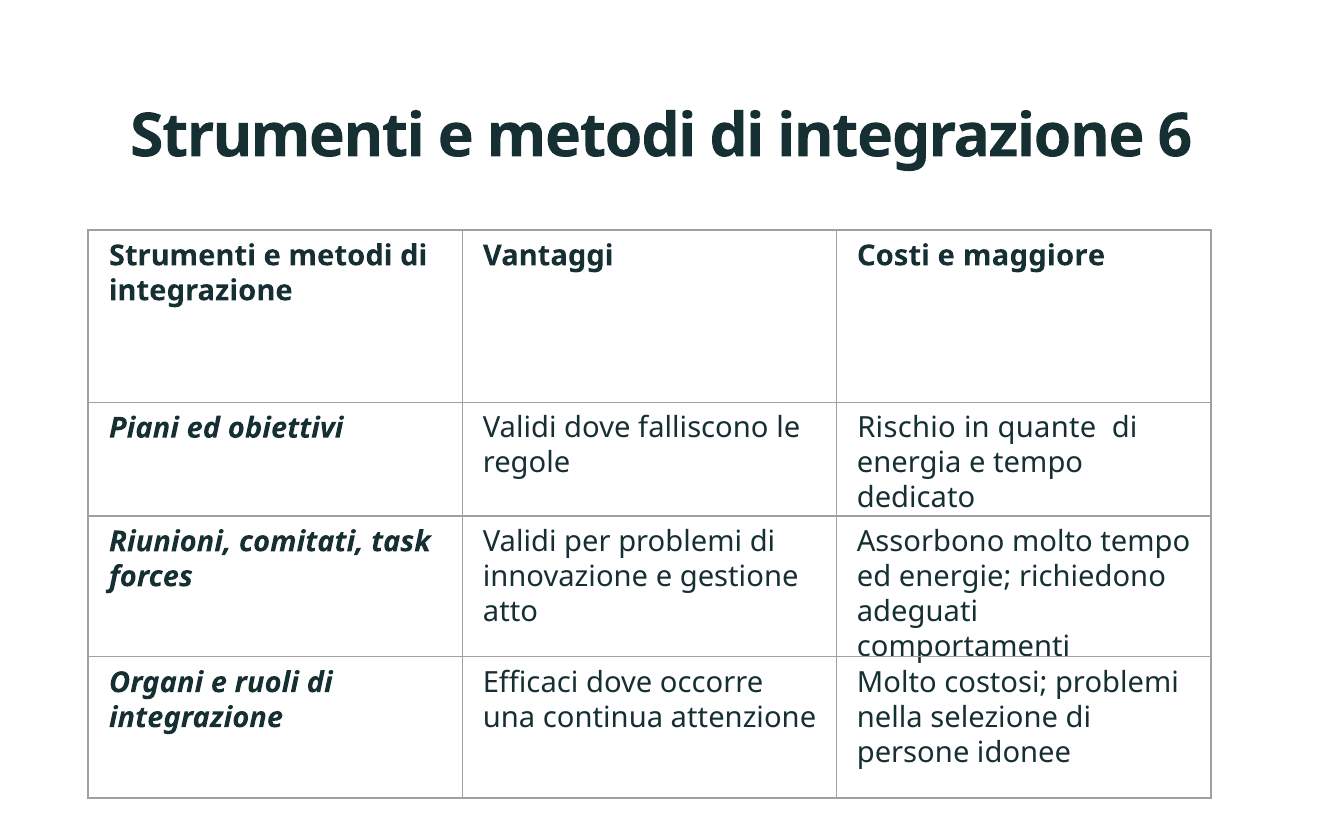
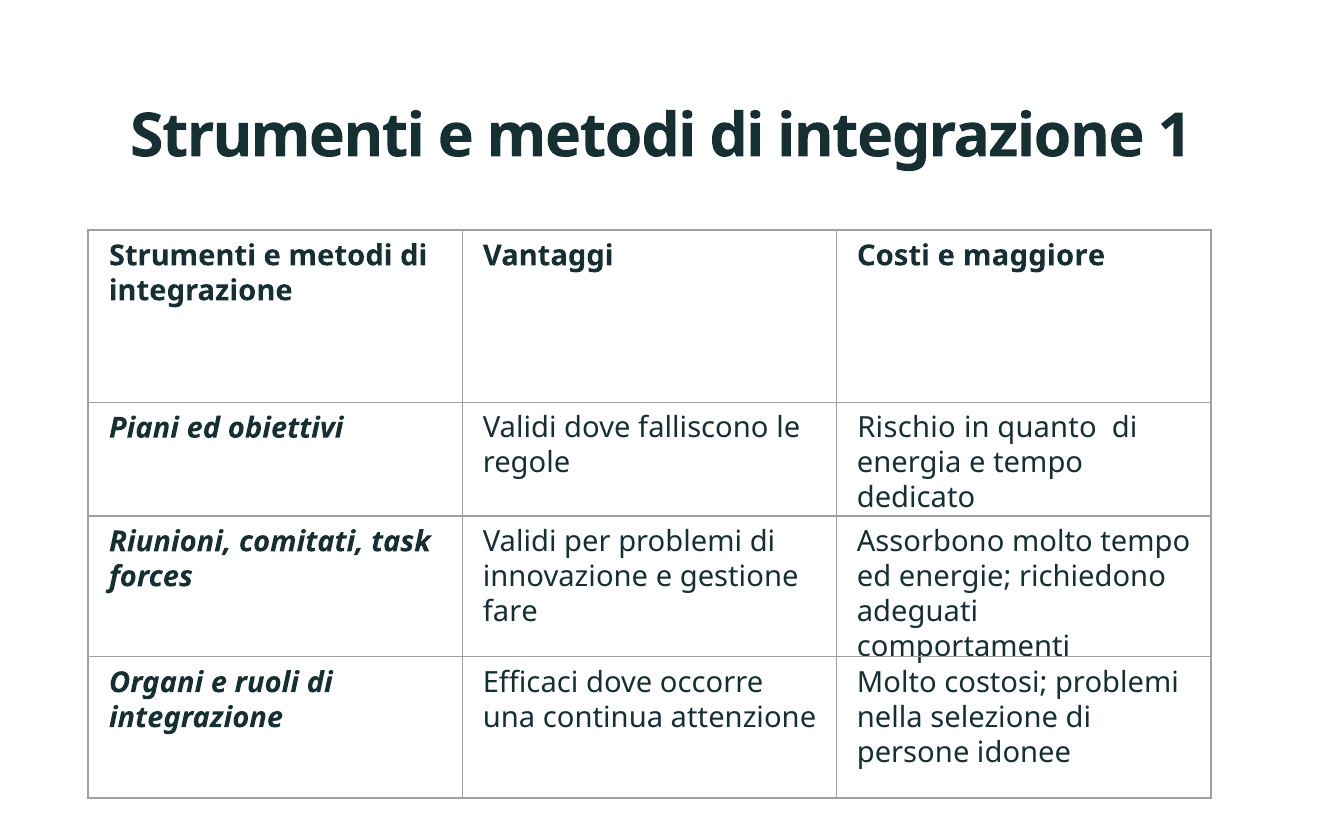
6: 6 -> 1
quante: quante -> quanto
atto: atto -> fare
